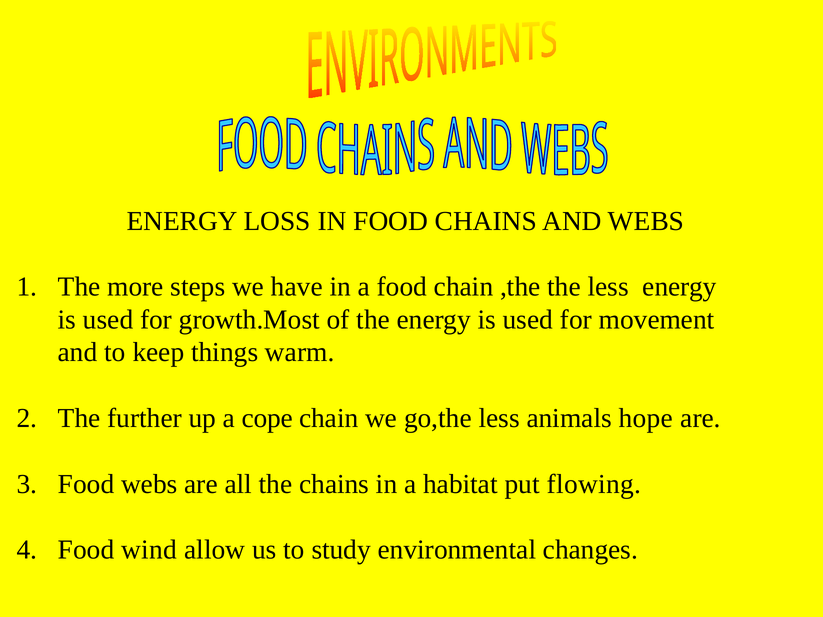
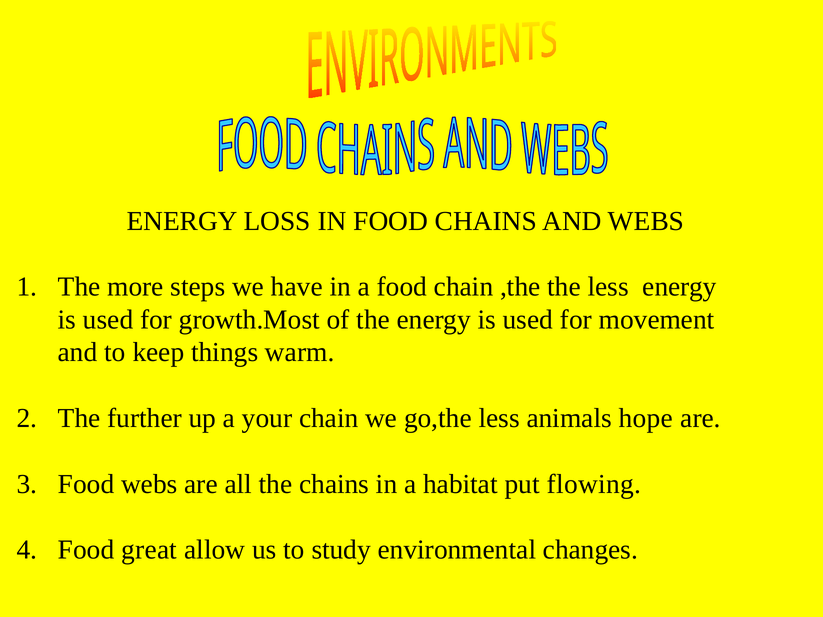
cope: cope -> your
wind: wind -> great
